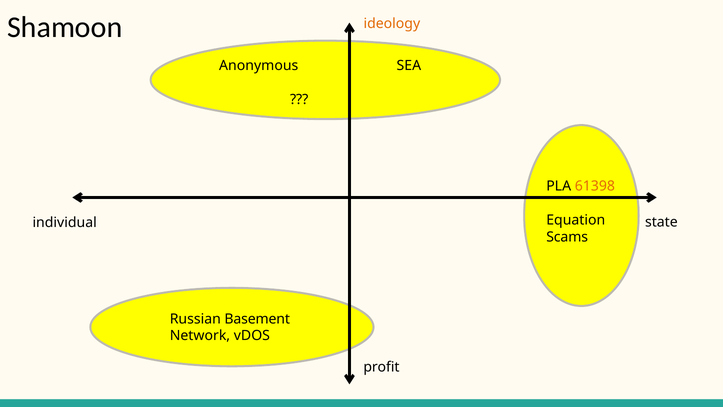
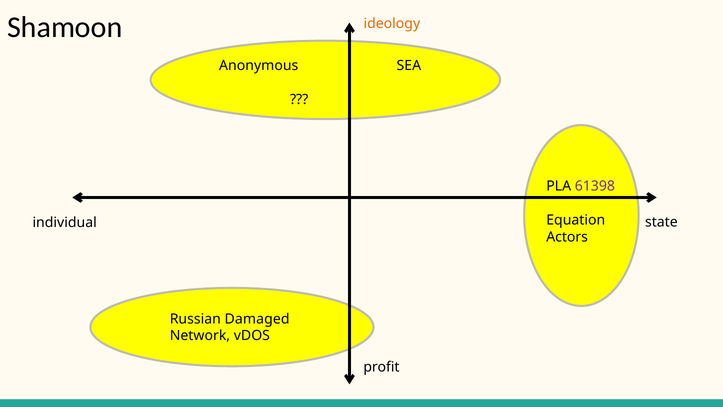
61398 colour: orange -> purple
Scams: Scams -> Actors
Basement: Basement -> Damaged
